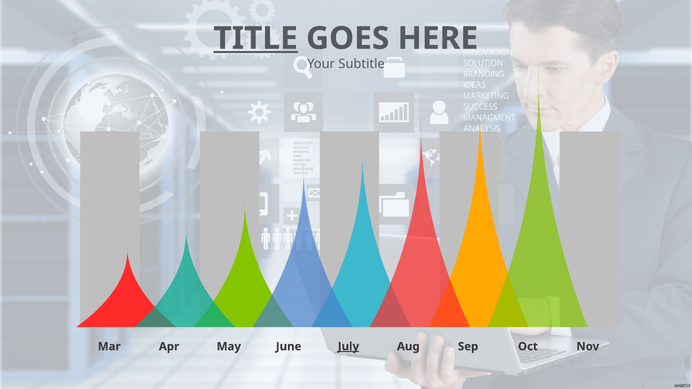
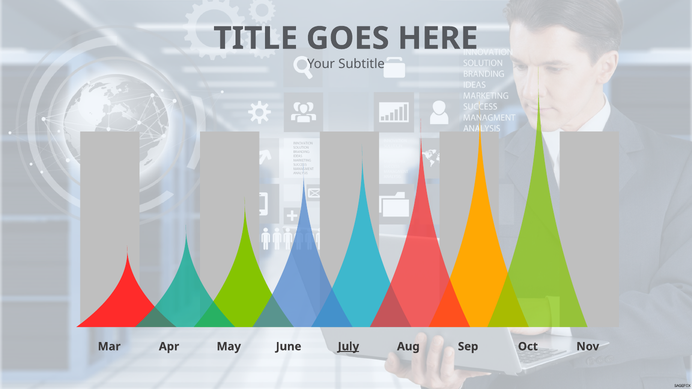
TITLE underline: present -> none
